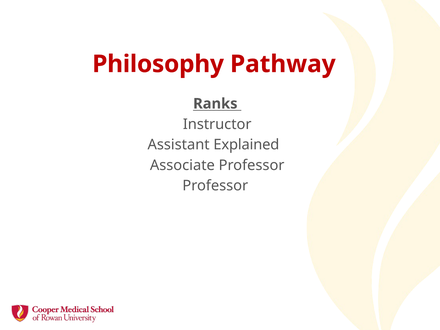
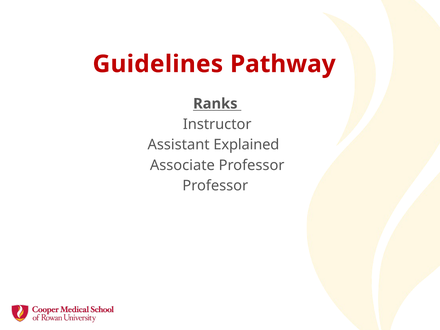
Philosophy: Philosophy -> Guidelines
